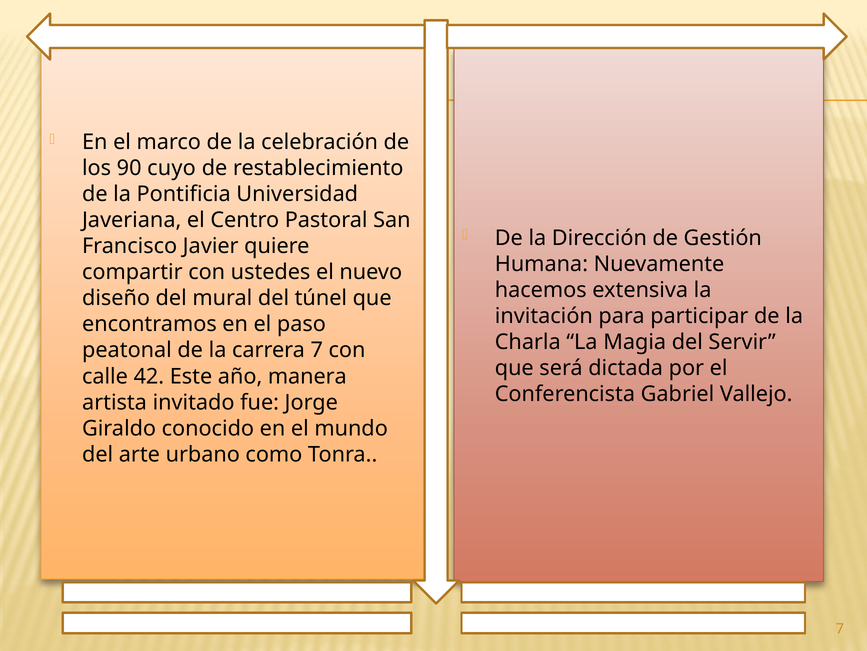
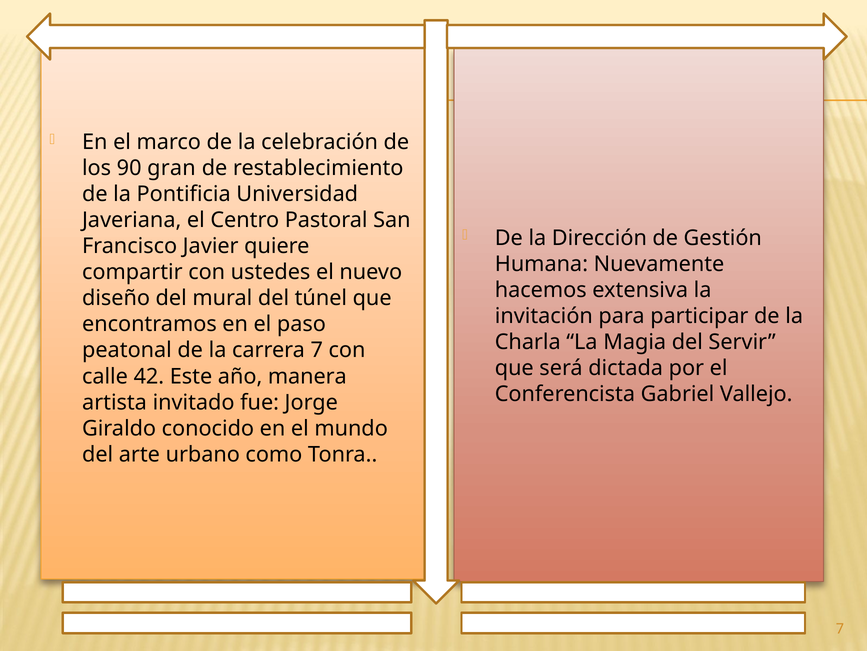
cuyo: cuyo -> gran
